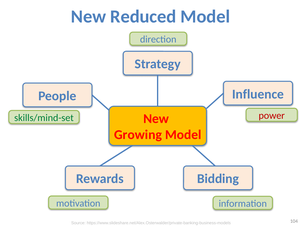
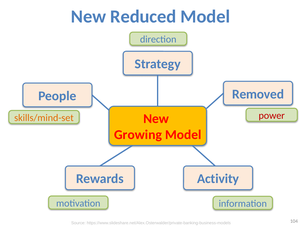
Influence: Influence -> Removed
skills/mind-set colour: green -> orange
Bidding: Bidding -> Activity
